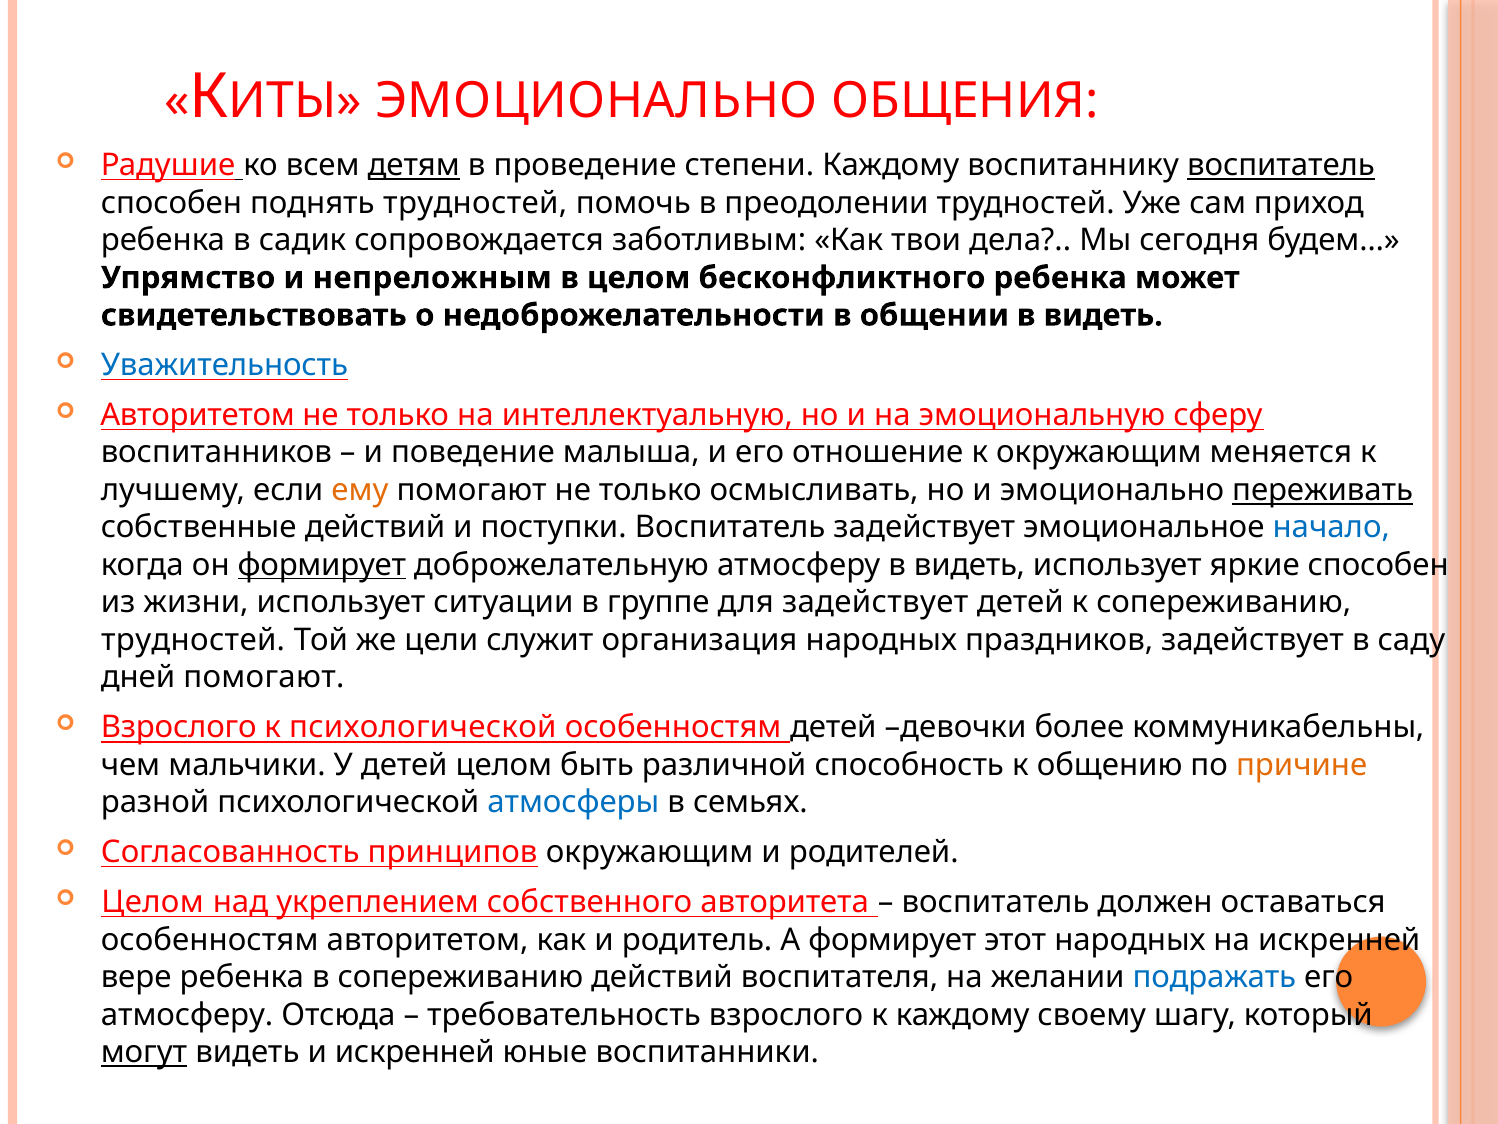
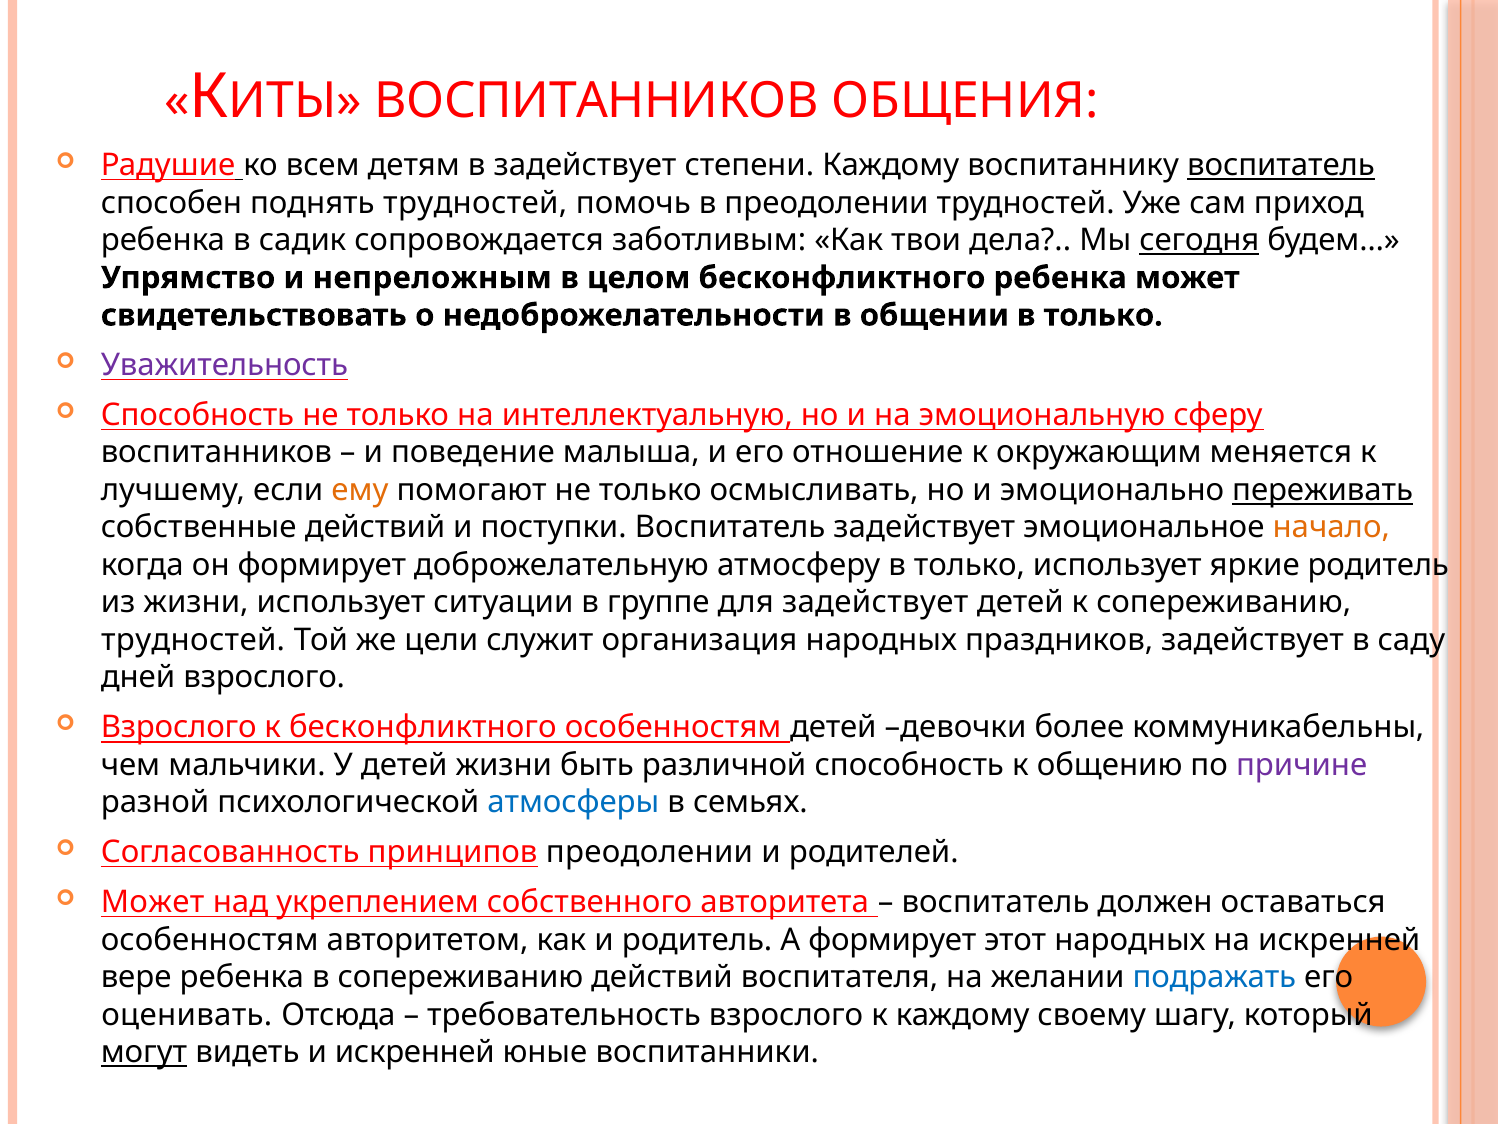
ЭМОЦИОНАЛЬНО at (596, 101): ЭМОЦИОНАЛЬНО -> ВОСПИТАННИКОВ
детям underline: present -> none
в проведение: проведение -> задействует
сегодня underline: none -> present
общении в видеть: видеть -> только
Уважительность colour: blue -> purple
Авторитетом at (198, 415): Авторитетом -> Способность
начало colour: blue -> orange
формирует at (322, 565) underline: present -> none
атмосферу в видеть: видеть -> только
яркие способен: способен -> родитель
дней помогают: помогают -> взрослого
к психологической: психологической -> бесконфликтного
детей целом: целом -> жизни
причине colour: orange -> purple
принципов окружающим: окружающим -> преодолении
Целом at (153, 902): Целом -> Может
атмосферу at (187, 1014): атмосферу -> оценивать
